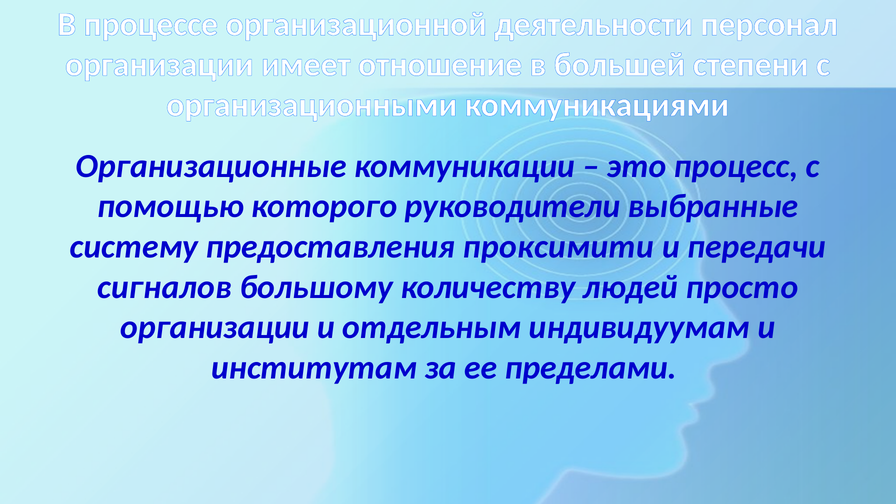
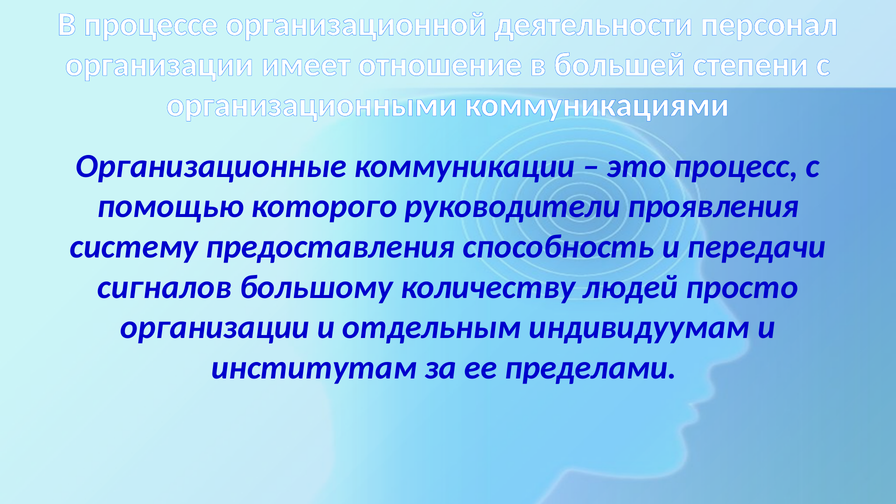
выбранные: выбранные -> проявления
проксимити: проксимити -> способность
